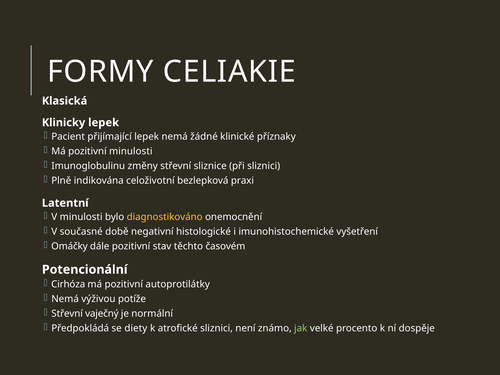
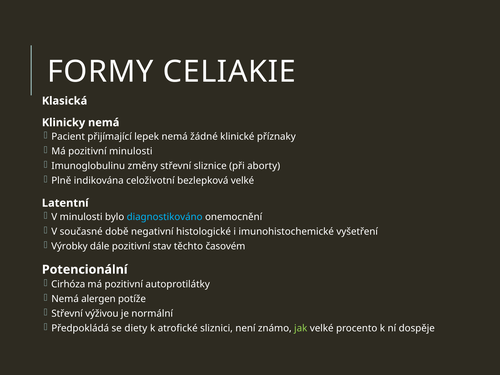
Klinicky lepek: lepek -> nemá
při sliznici: sliznici -> aborty
bezlepková praxi: praxi -> velké
diagnostikováno colour: yellow -> light blue
Omáčky: Omáčky -> Výrobky
výživou: výživou -> alergen
vaječný: vaječný -> výživou
